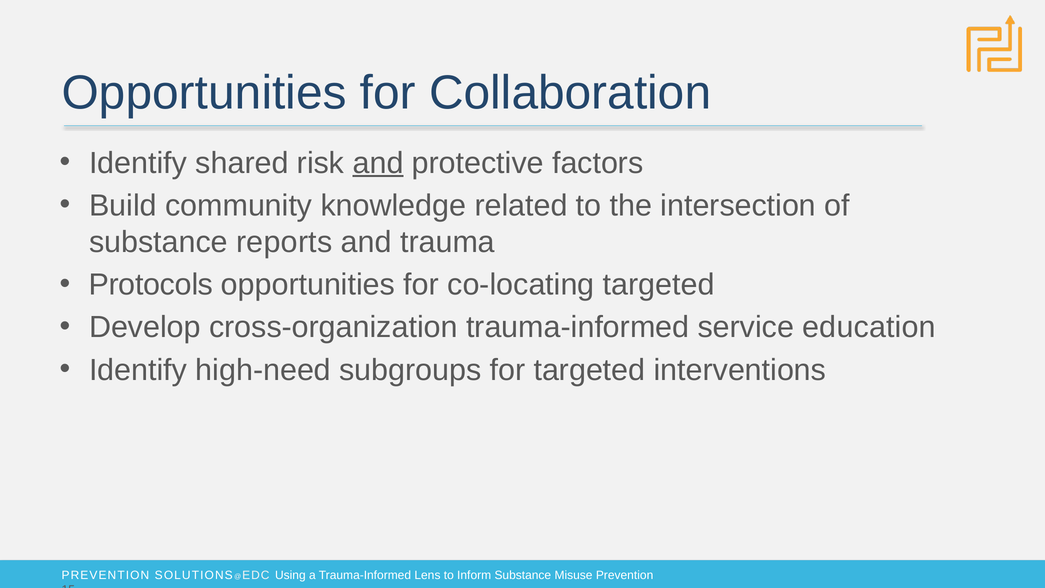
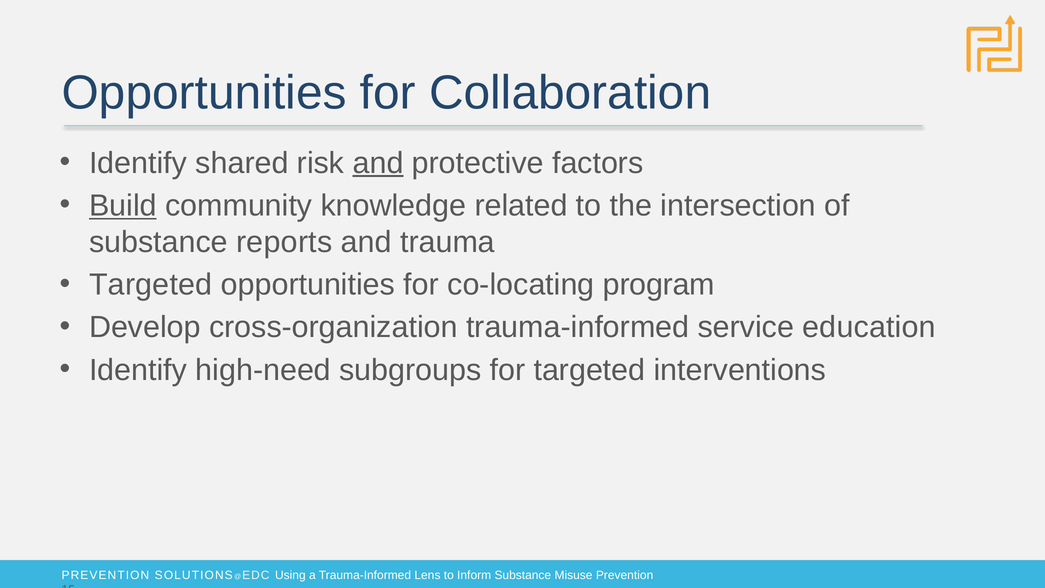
Build underline: none -> present
Protocols at (151, 285): Protocols -> Targeted
co-locating targeted: targeted -> program
